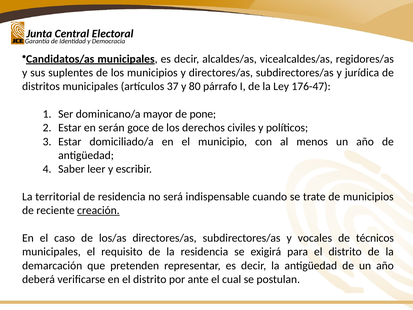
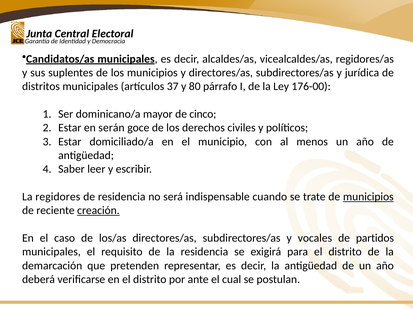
176-47: 176-47 -> 176-00
pone: pone -> cinco
territorial: territorial -> regidores
municipios at (368, 197) underline: none -> present
técnicos: técnicos -> partidos
